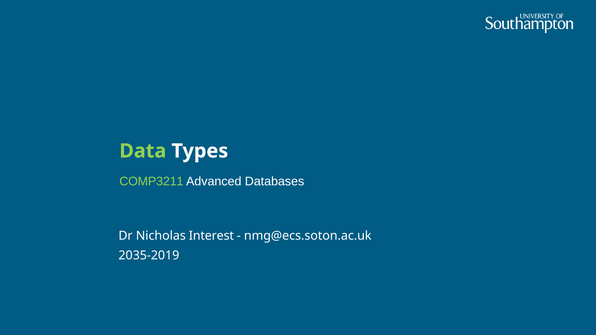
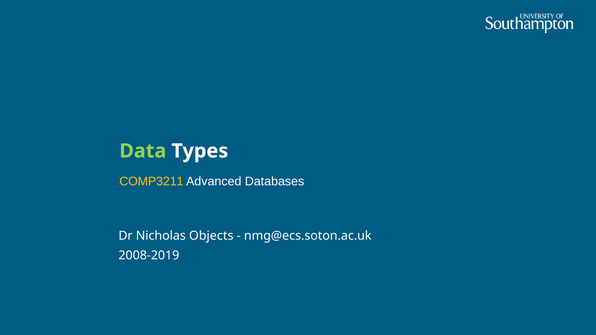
COMP3211 colour: light green -> yellow
Interest: Interest -> Objects
2035-2019: 2035-2019 -> 2008-2019
